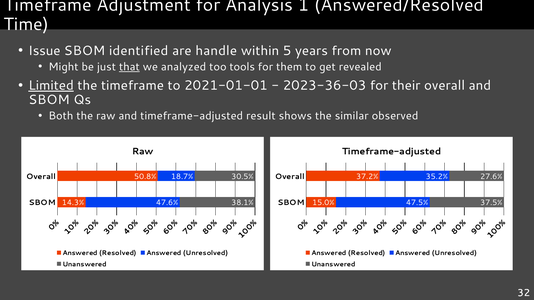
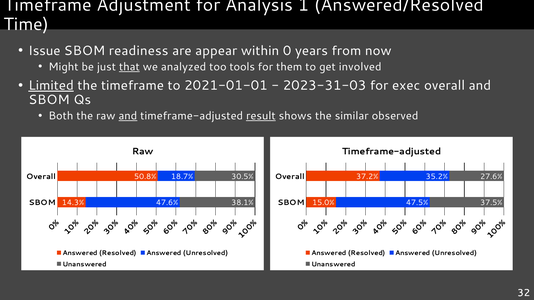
identified: identified -> readiness
handle: handle -> appear
within 5: 5 -> 0
revealed: revealed -> involved
2023-36-03: 2023-36-03 -> 2023-31-03
their: their -> exec
and at (128, 116) underline: none -> present
result underline: none -> present
